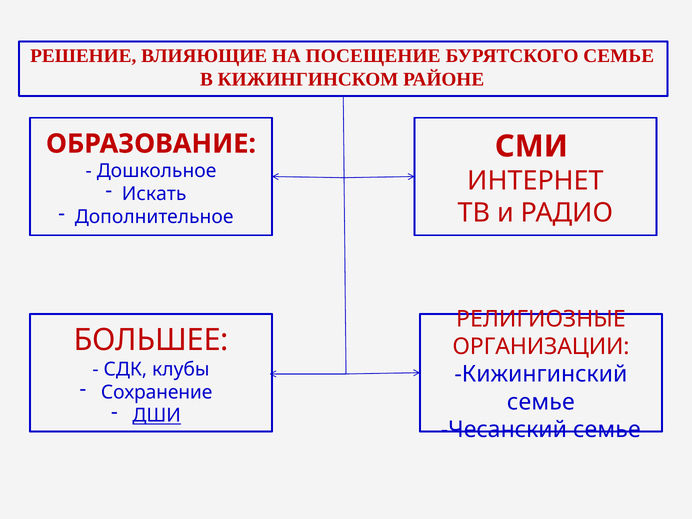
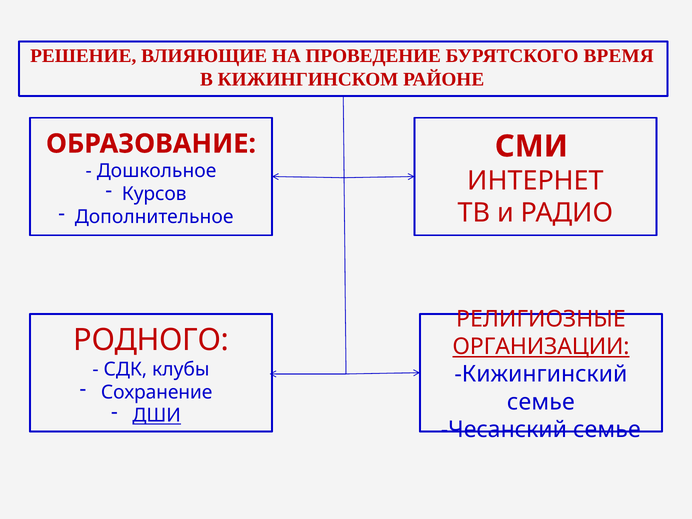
ПОСЕЩЕНИЕ: ПОСЕЩЕНИЕ -> ПРОВЕДЕНИЕ
БУРЯТСКОГО СЕМЬЕ: СЕМЬЕ -> ВРЕМЯ
Искать: Искать -> Курсов
БОЛЬШЕЕ: БОЛЬШЕЕ -> РОДНОГО
ОРГАНИЗАЦИИ underline: none -> present
